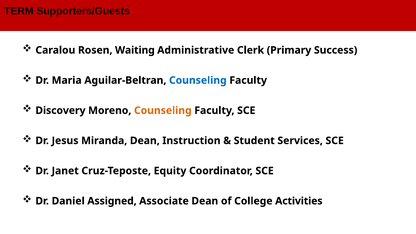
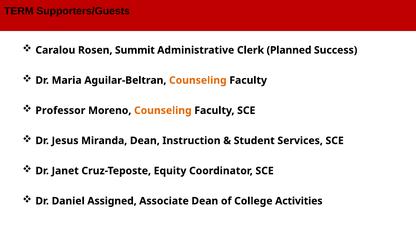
Waiting: Waiting -> Summit
Primary: Primary -> Planned
Counseling at (198, 80) colour: blue -> orange
Discovery: Discovery -> Professor
